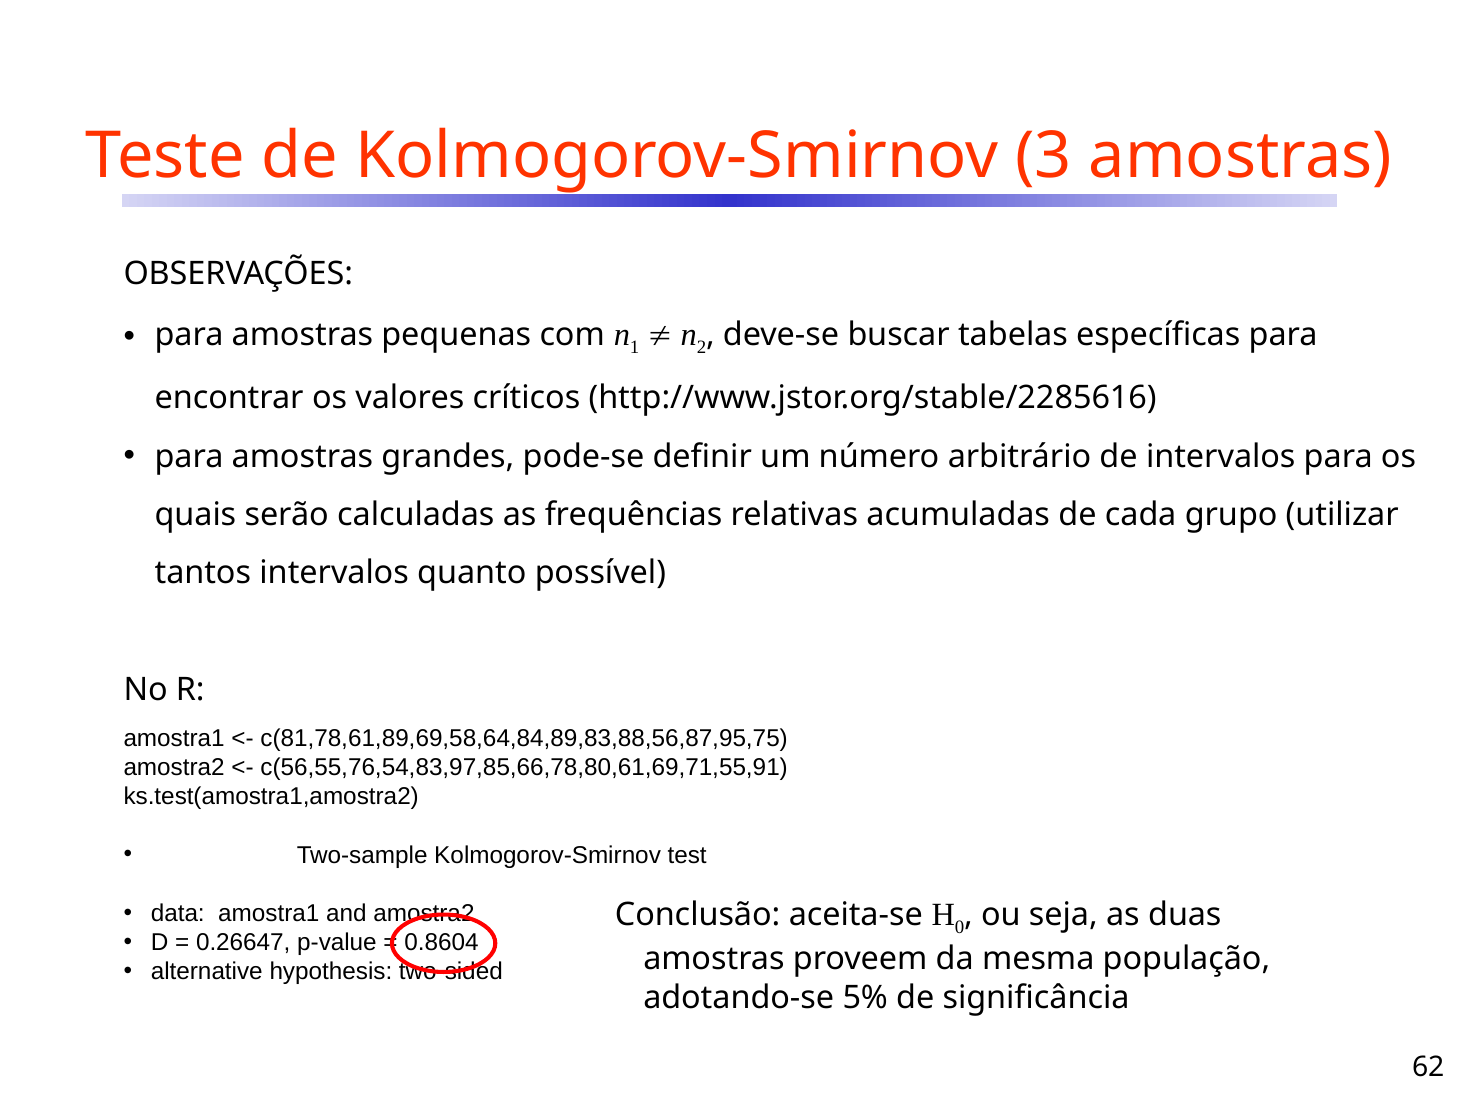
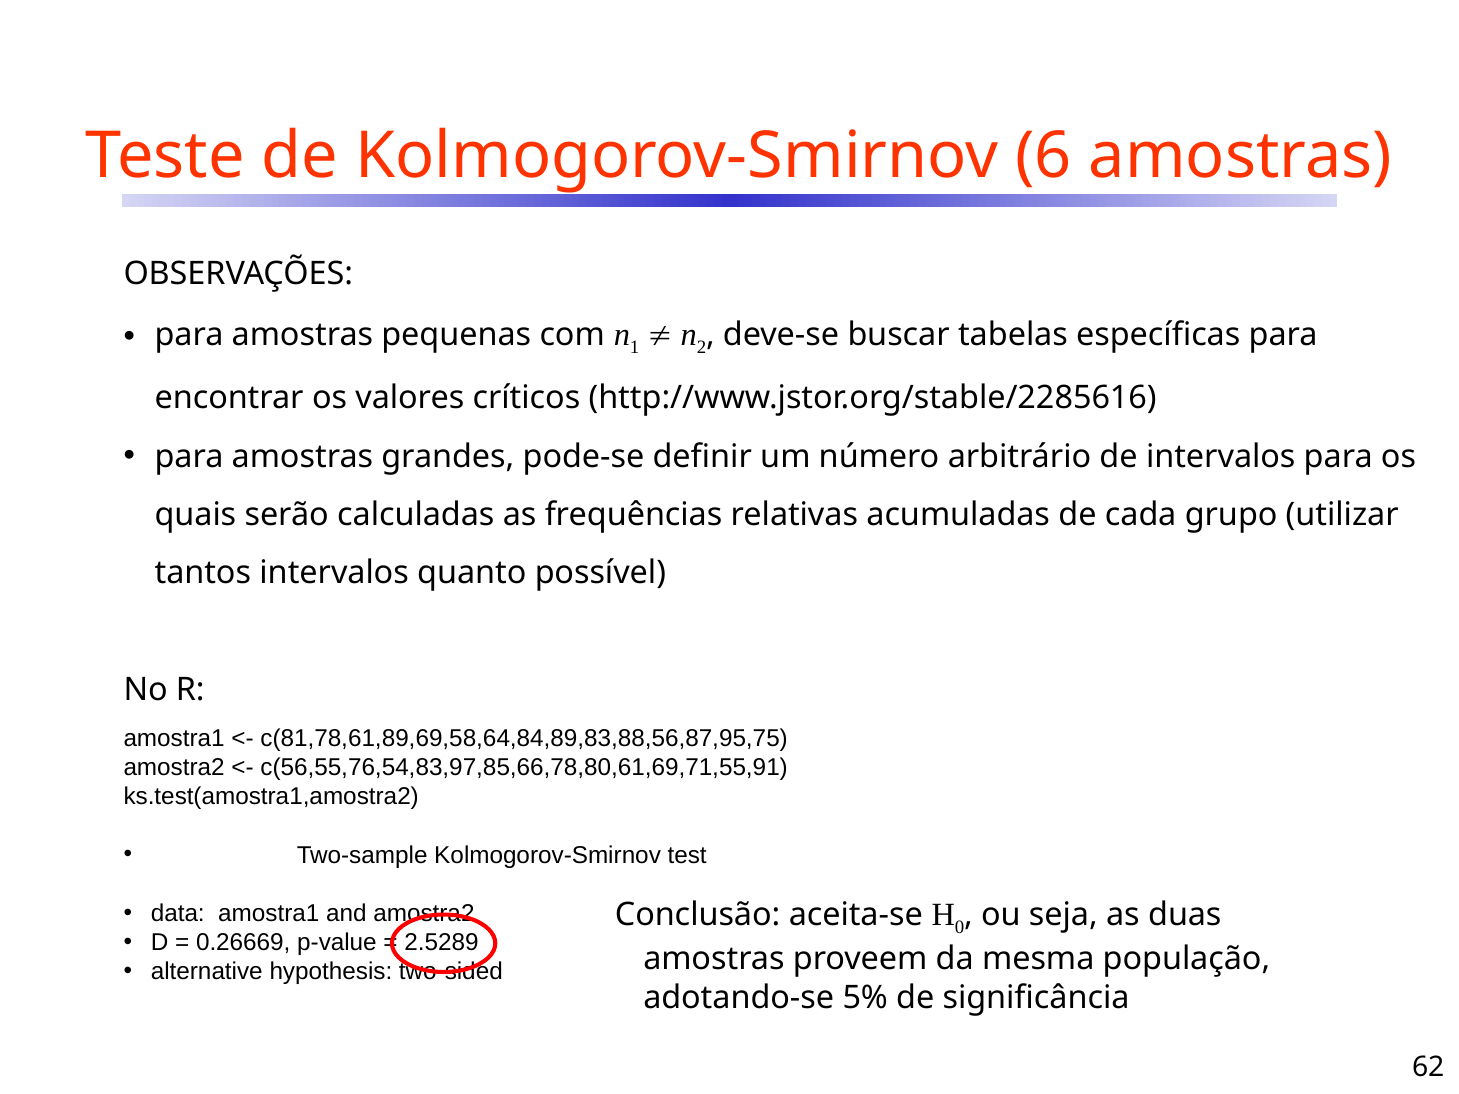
3: 3 -> 6
0.26647: 0.26647 -> 0.26669
0.8604: 0.8604 -> 2.5289
